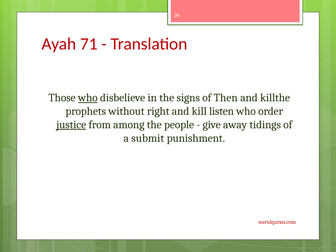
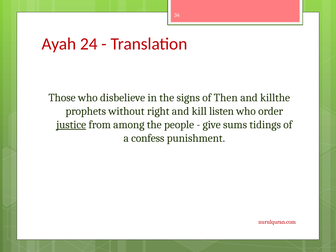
71: 71 -> 24
who at (88, 98) underline: present -> none
away: away -> sums
submit: submit -> confess
